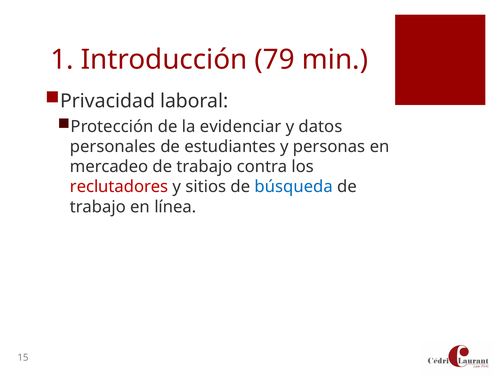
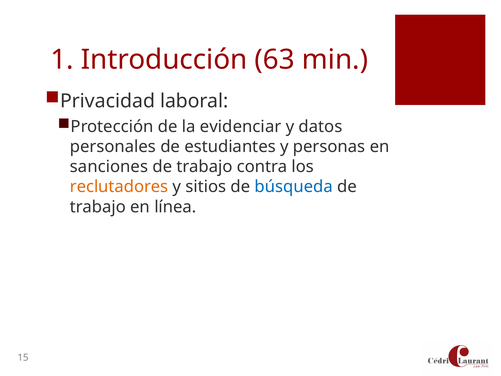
79: 79 -> 63
mercadeo: mercadeo -> sanciones
reclutadores colour: red -> orange
